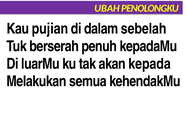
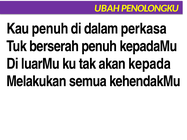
Kau pujian: pujian -> penuh
sebelah: sebelah -> perkasa
